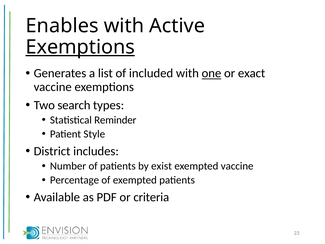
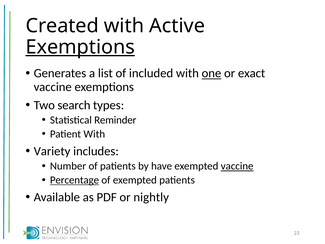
Enables: Enables -> Created
Patient Style: Style -> With
District: District -> Variety
exist: exist -> have
vaccine at (237, 166) underline: none -> present
Percentage underline: none -> present
criteria: criteria -> nightly
